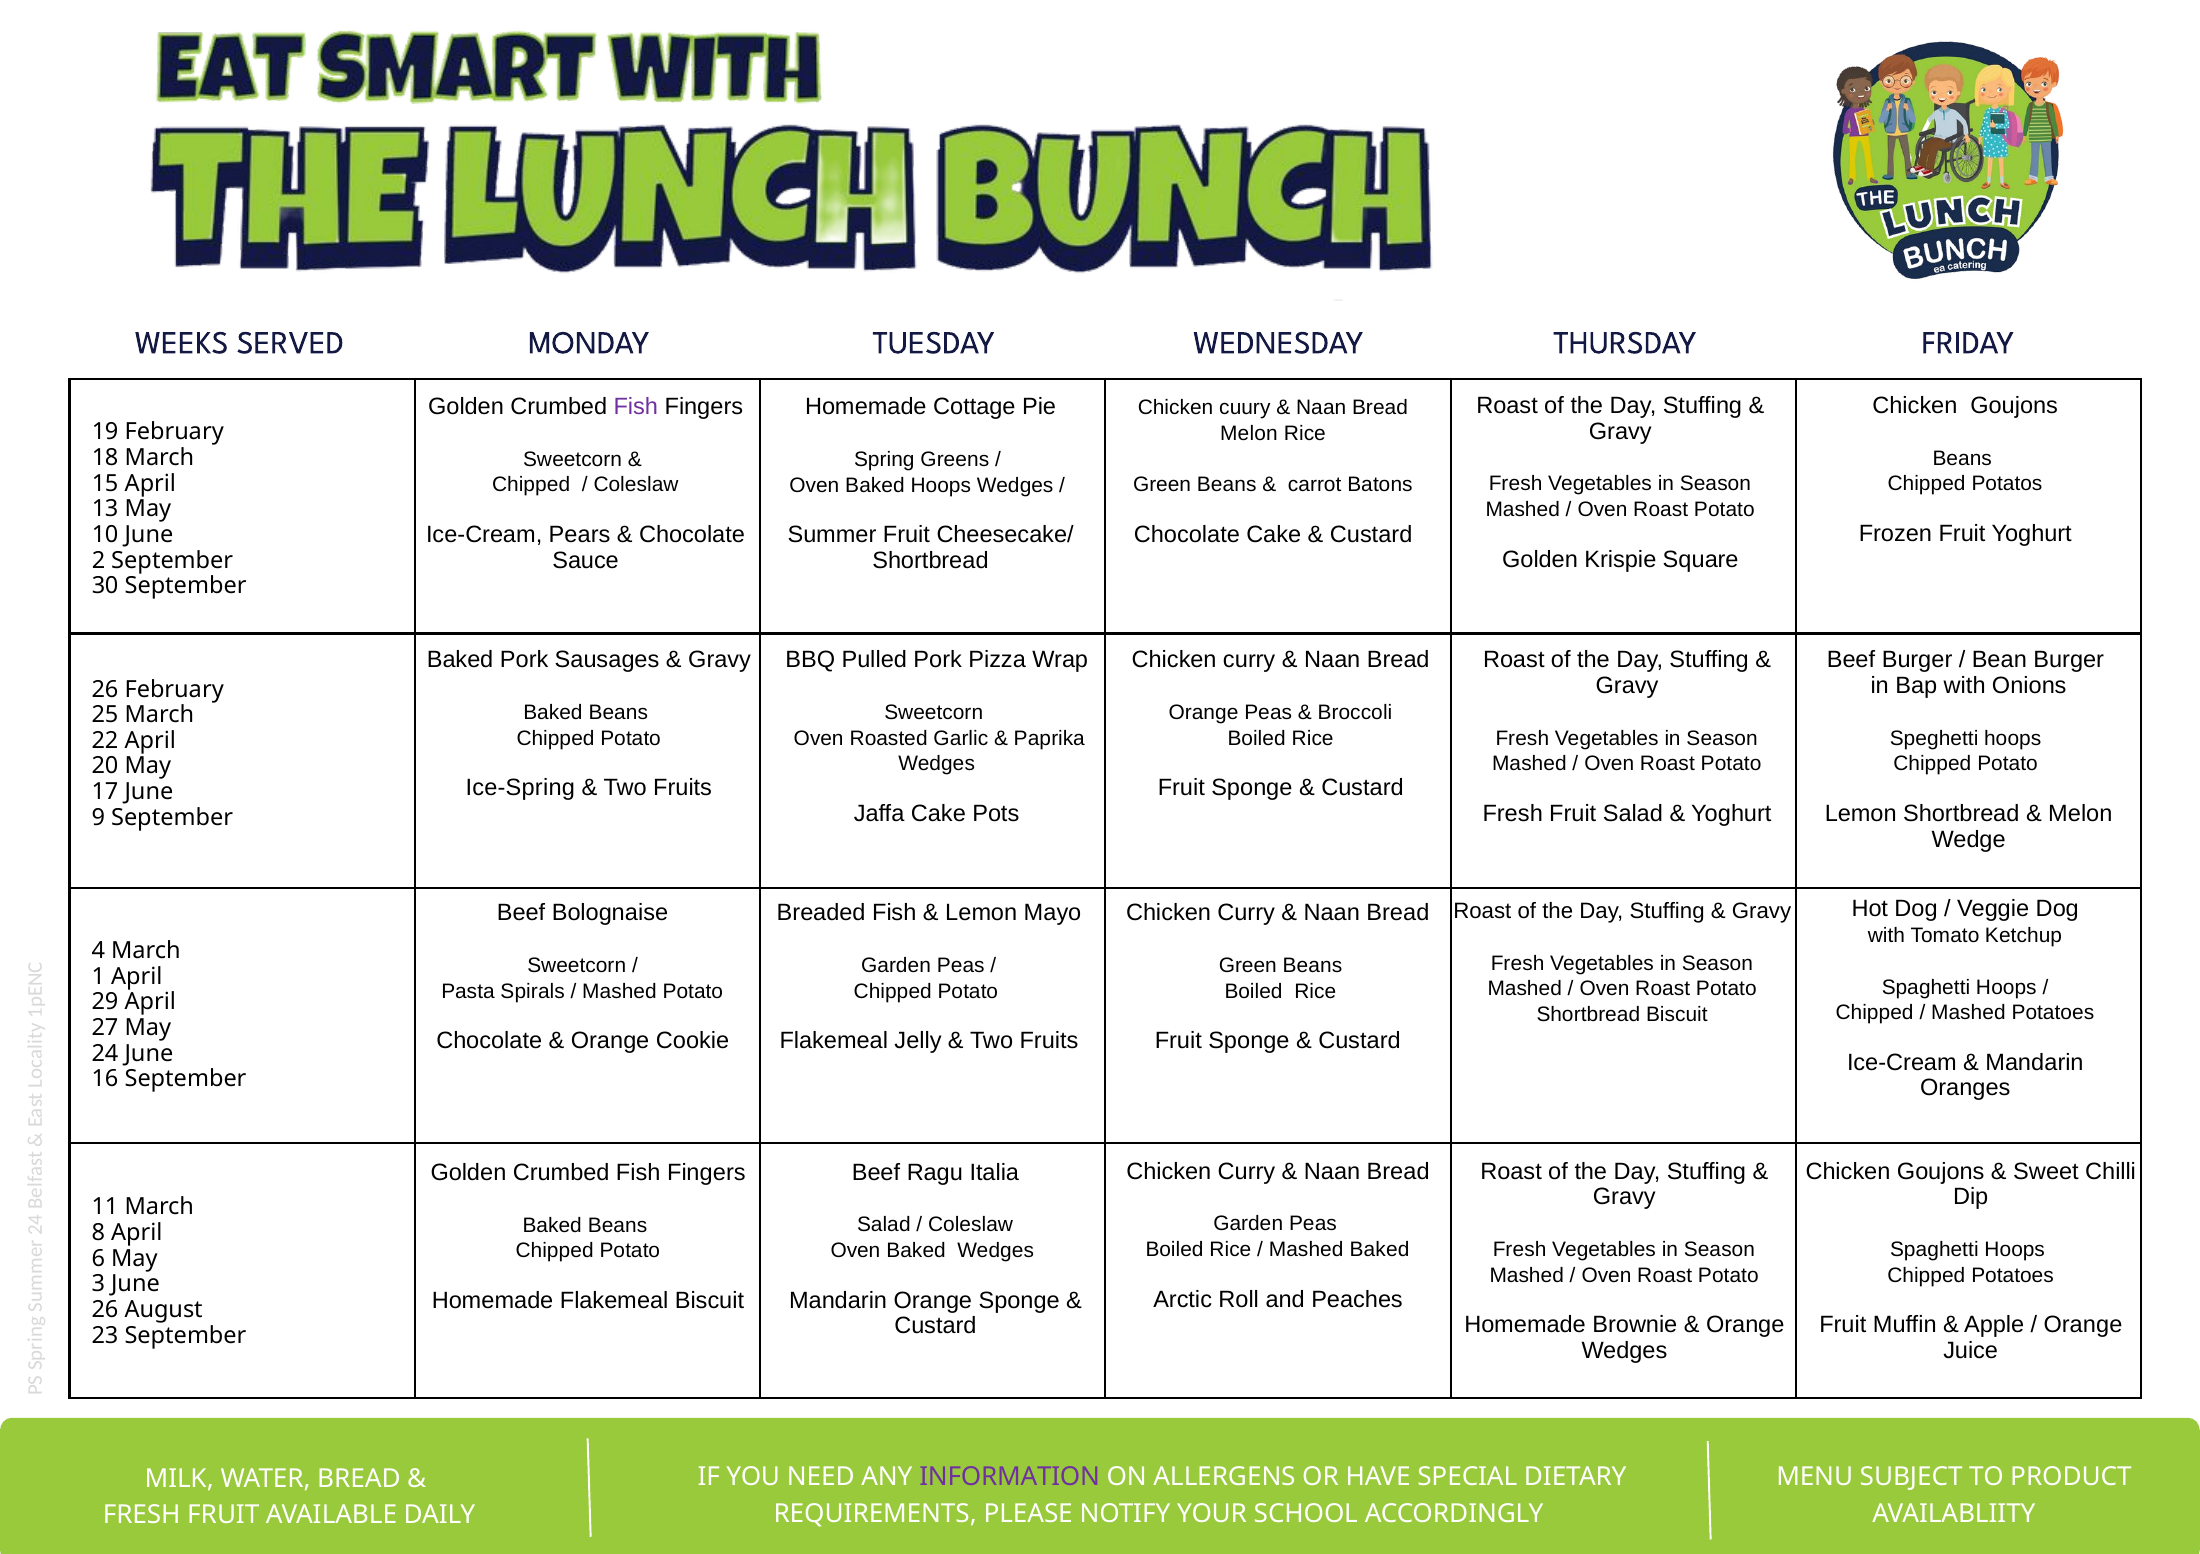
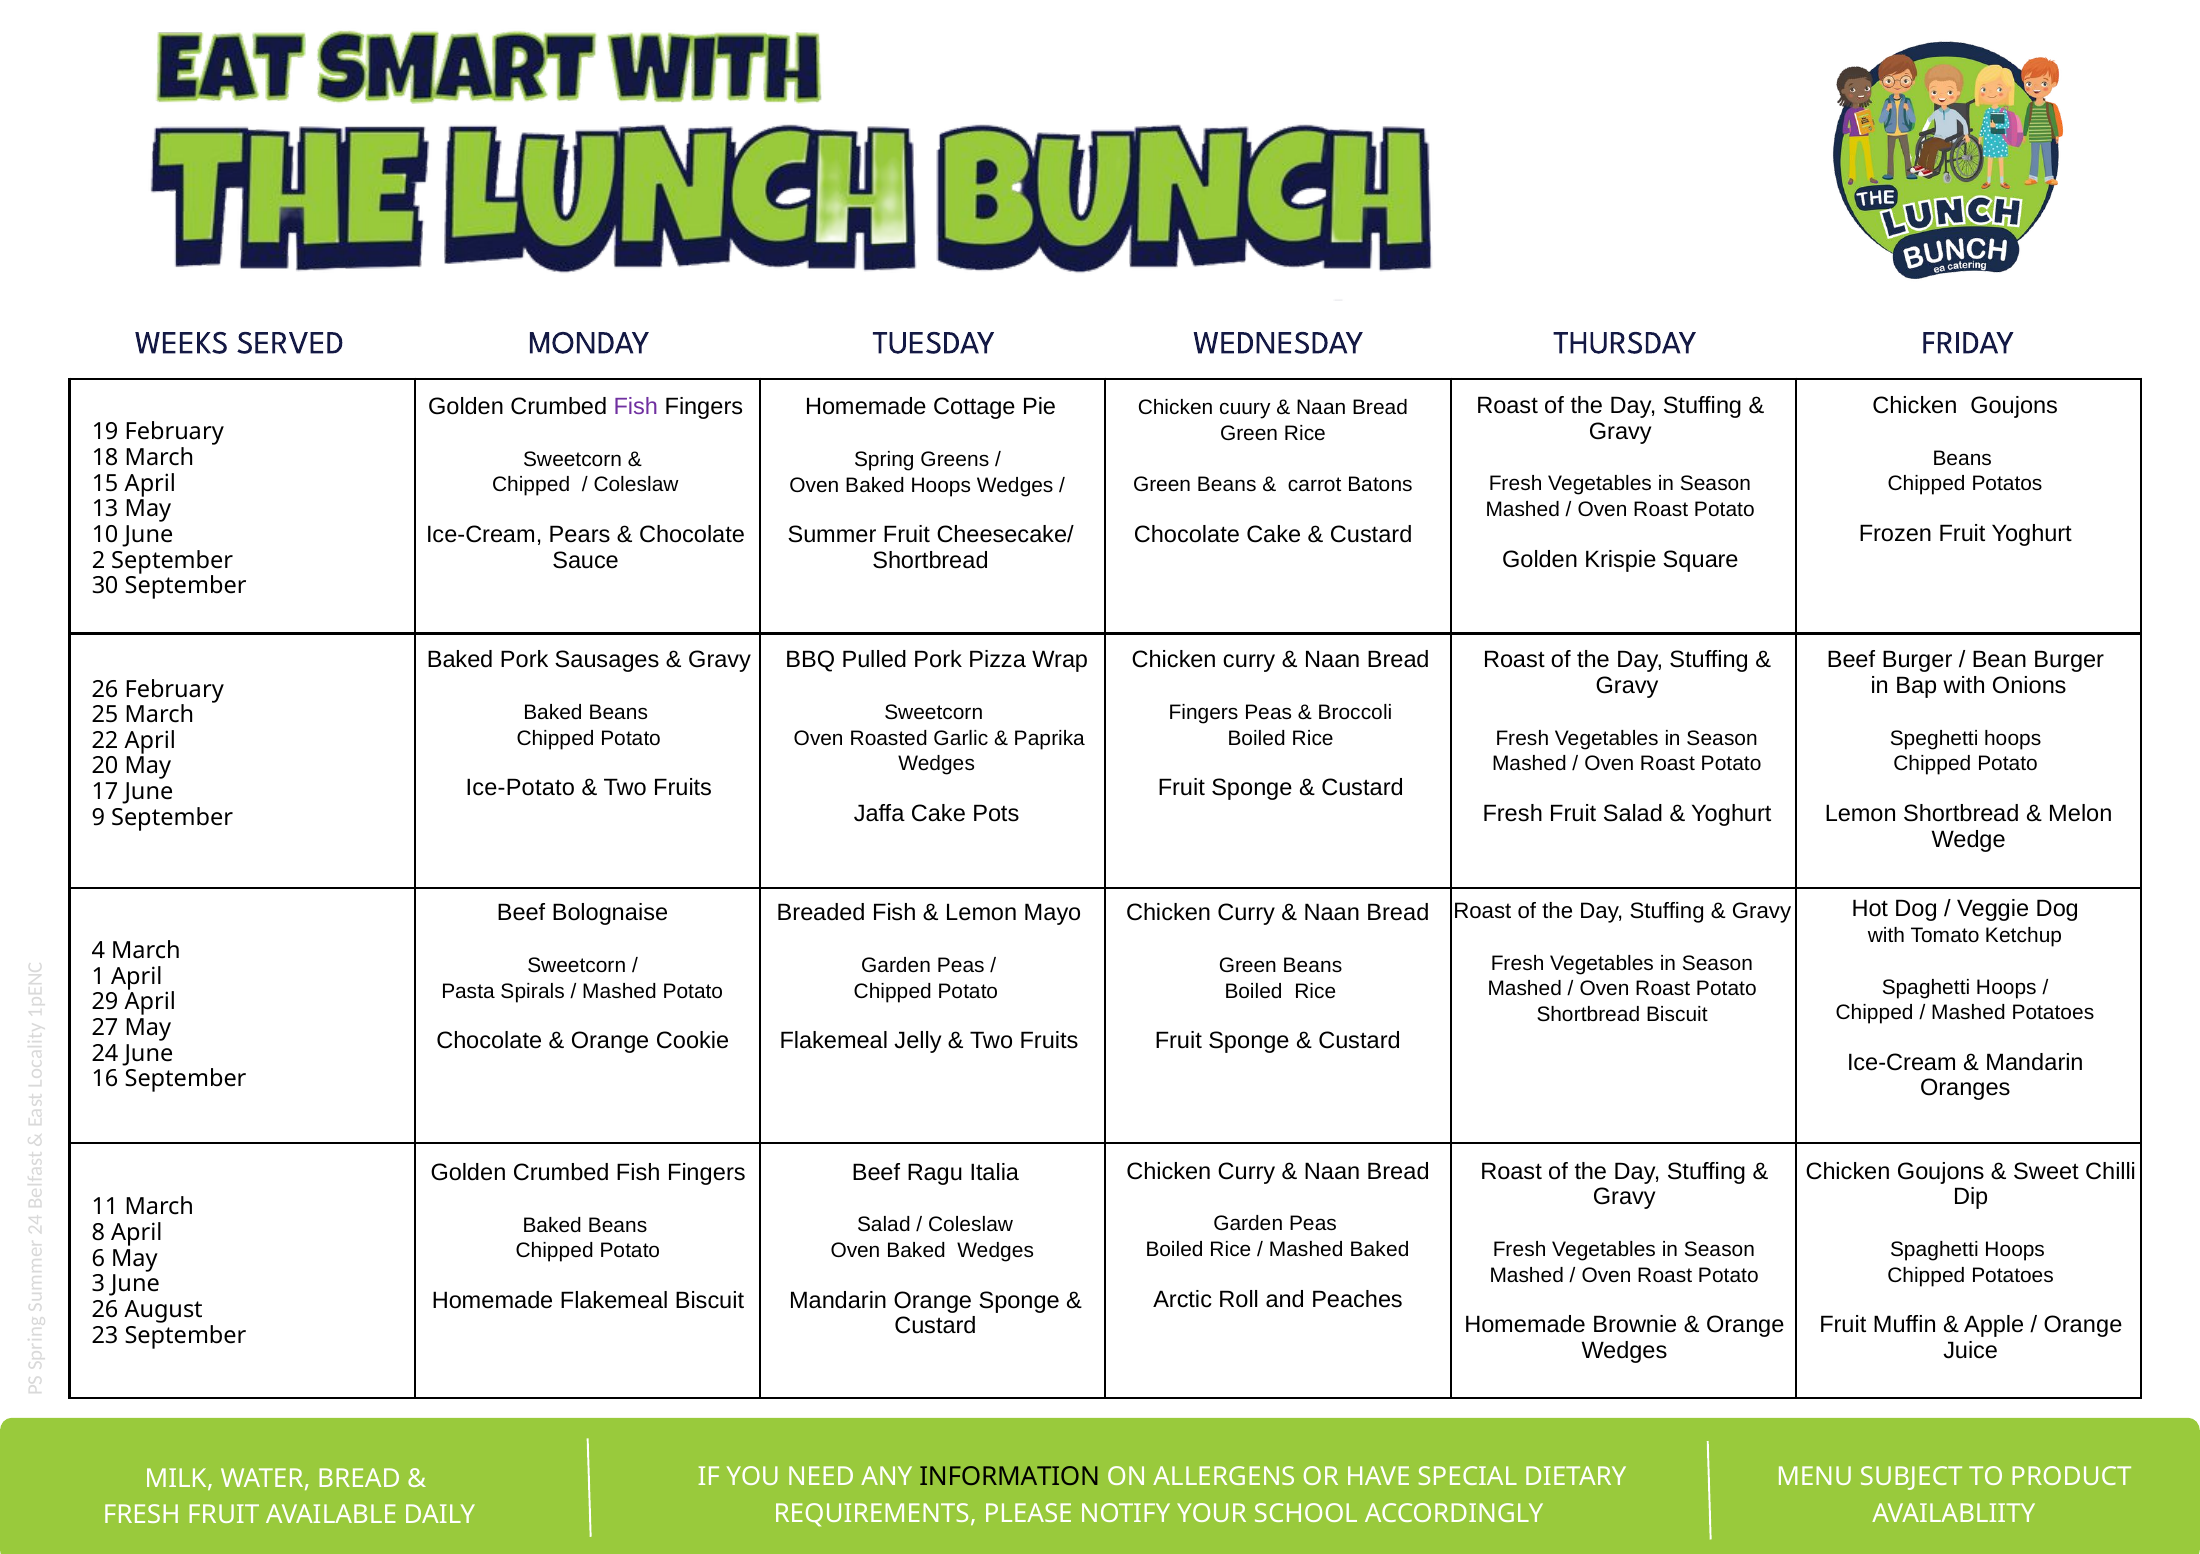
Melon at (1249, 433): Melon -> Green
Orange at (1203, 713): Orange -> Fingers
Ice-Spring: Ice-Spring -> Ice-Potato
INFORMATION colour: purple -> black
